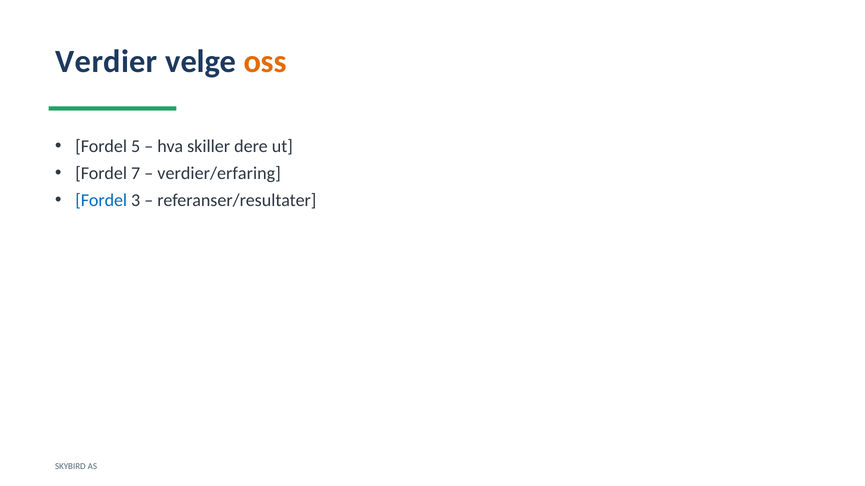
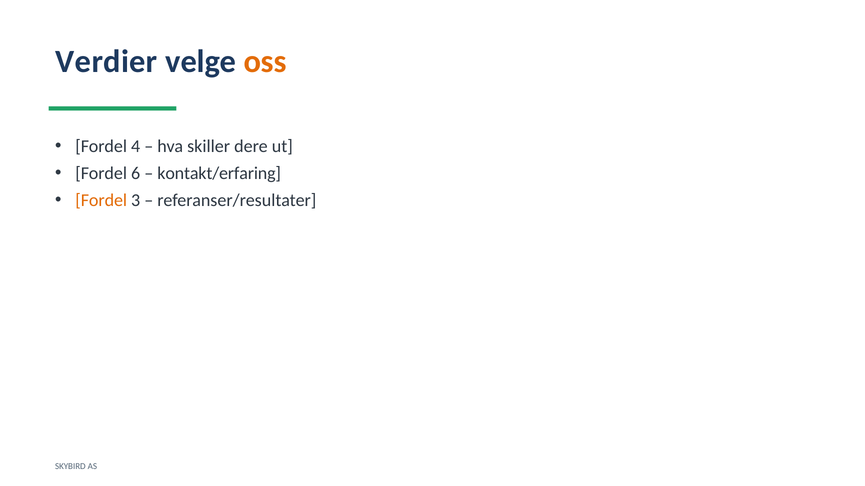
5: 5 -> 4
7: 7 -> 6
verdier/erfaring: verdier/erfaring -> kontakt/erfaring
Fordel at (101, 201) colour: blue -> orange
